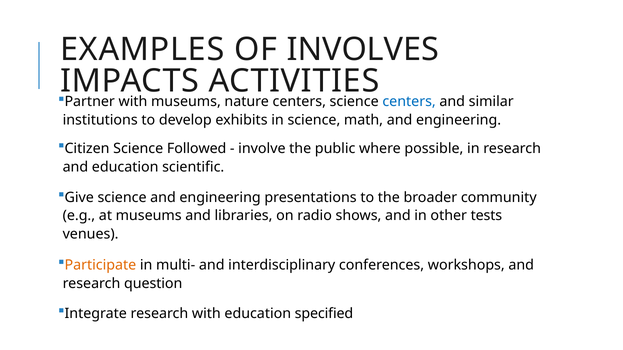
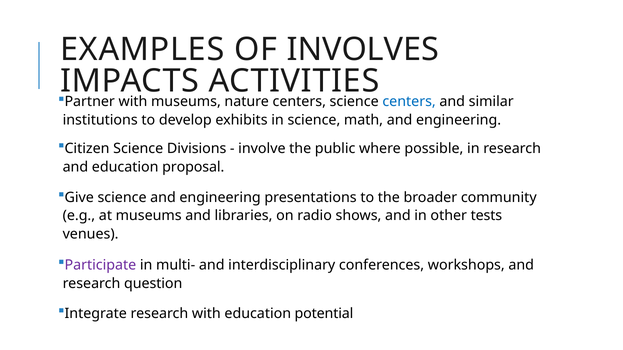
Followed: Followed -> Divisions
scientific: scientific -> proposal
Participate colour: orange -> purple
specified: specified -> potential
